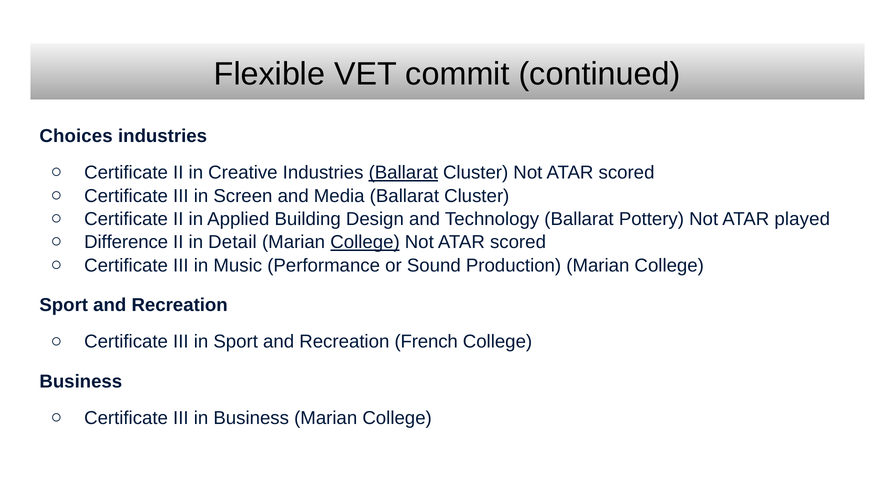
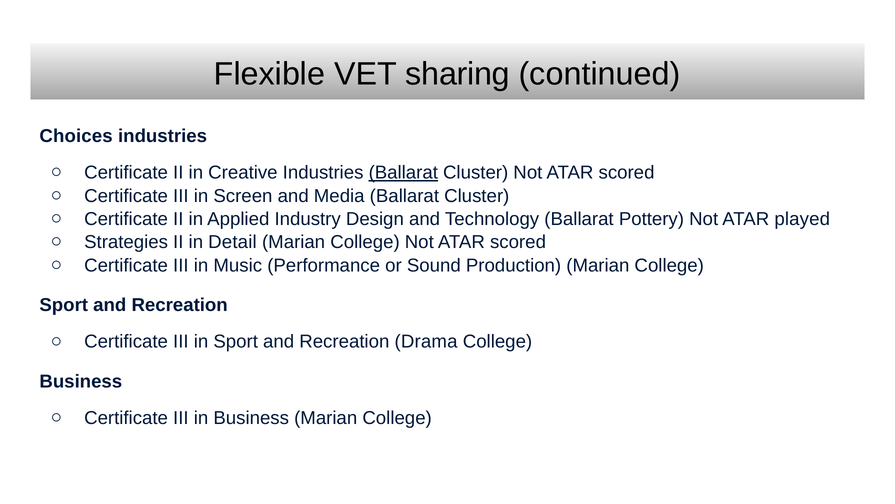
commit: commit -> sharing
Building: Building -> Industry
Difference: Difference -> Strategies
College at (365, 242) underline: present -> none
French: French -> Drama
